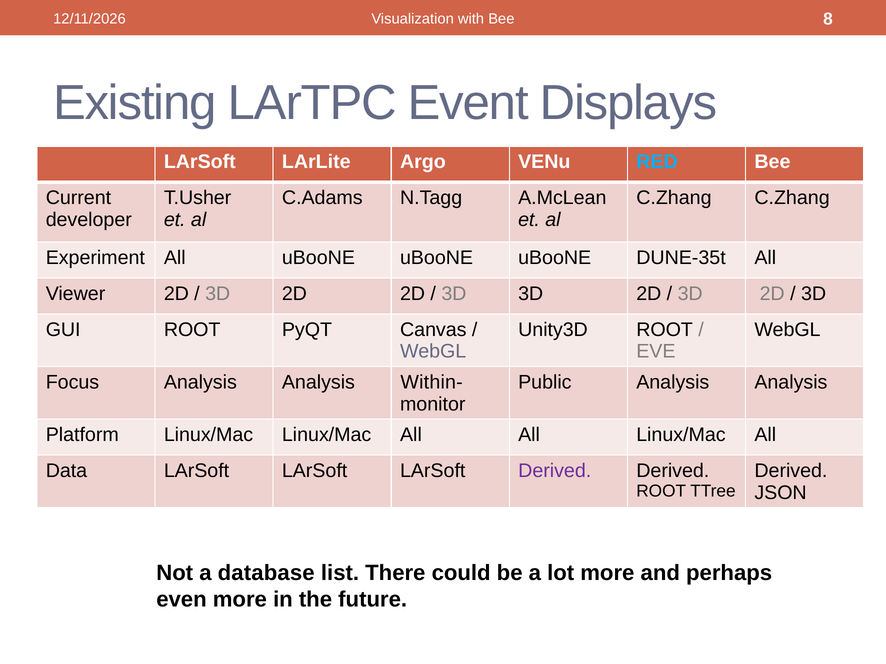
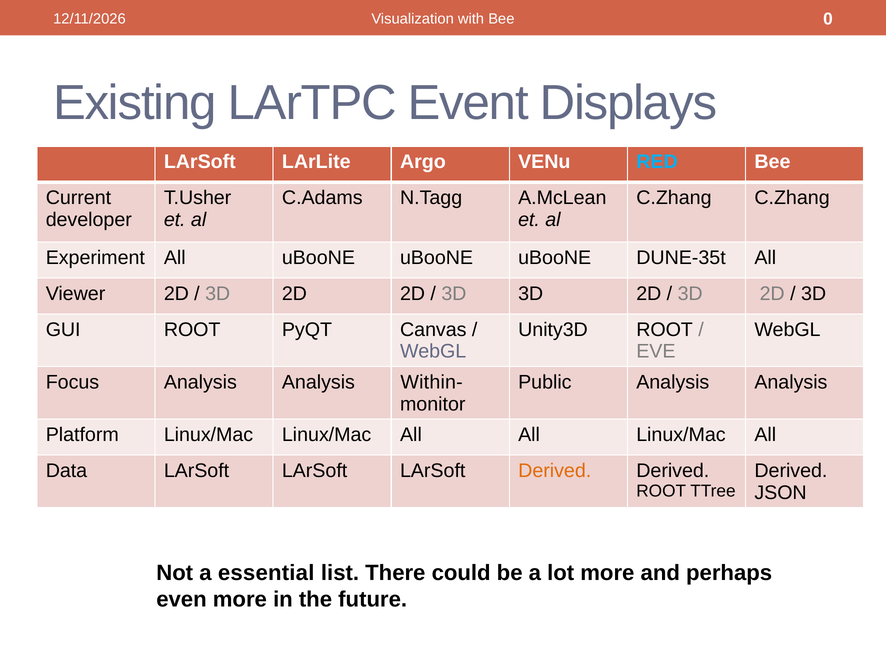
8: 8 -> 0
Derived at (555, 471) colour: purple -> orange
database: database -> essential
